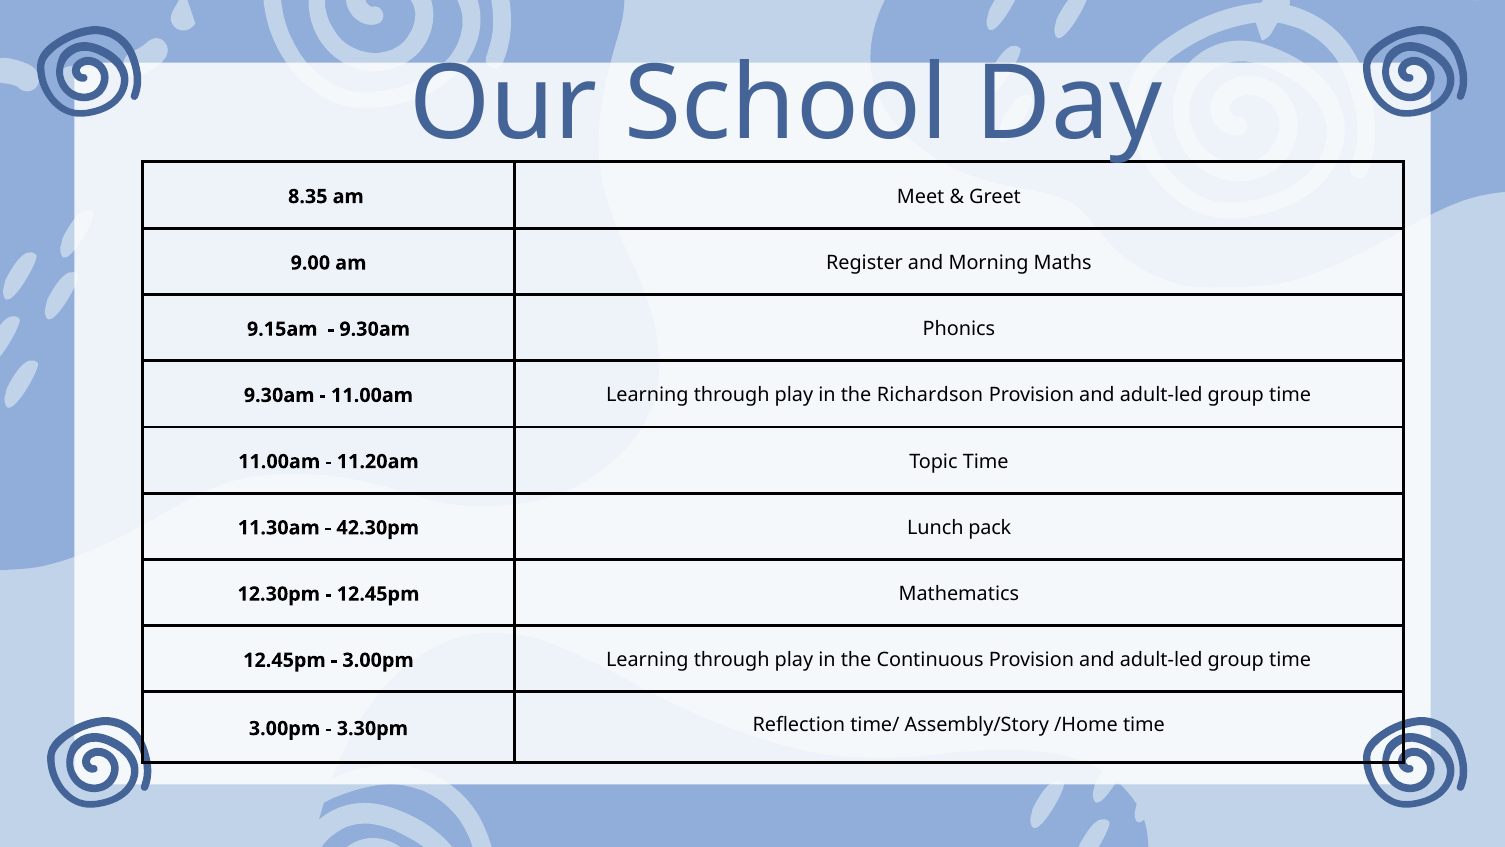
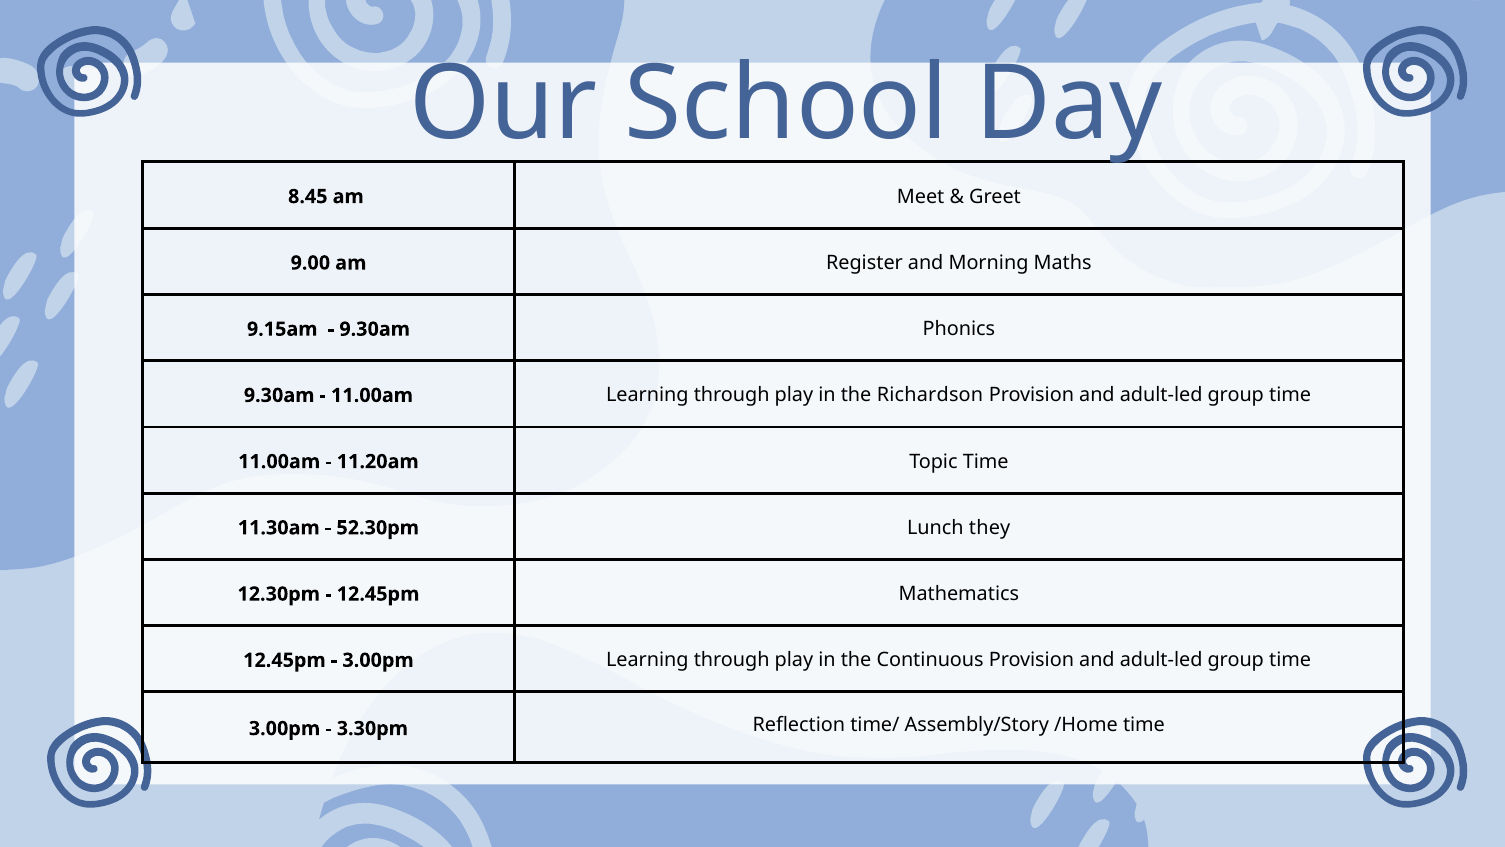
8.35: 8.35 -> 8.45
42.30pm: 42.30pm -> 52.30pm
pack: pack -> they
